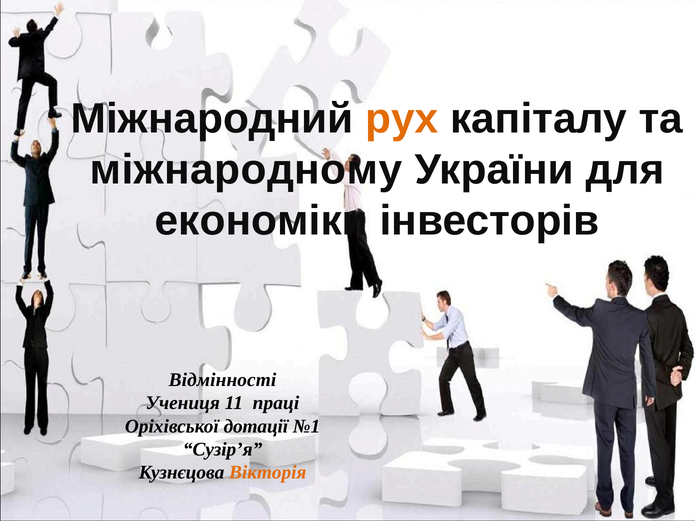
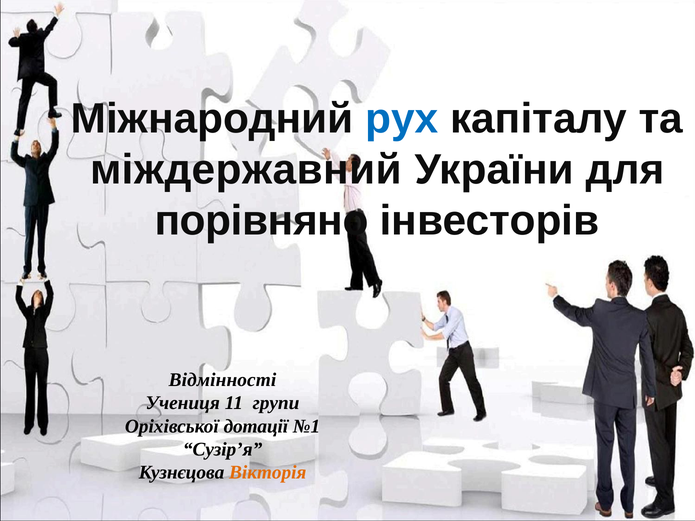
рух colour: orange -> blue
міжнародному: міжнародному -> міждержавний
економіки: економіки -> порівняно
праці: праці -> групи
